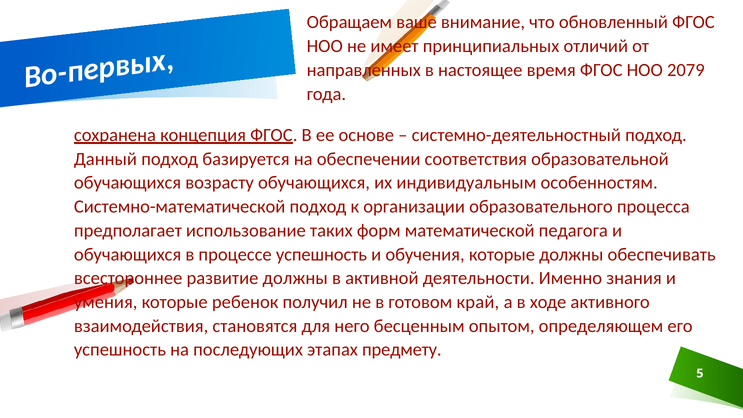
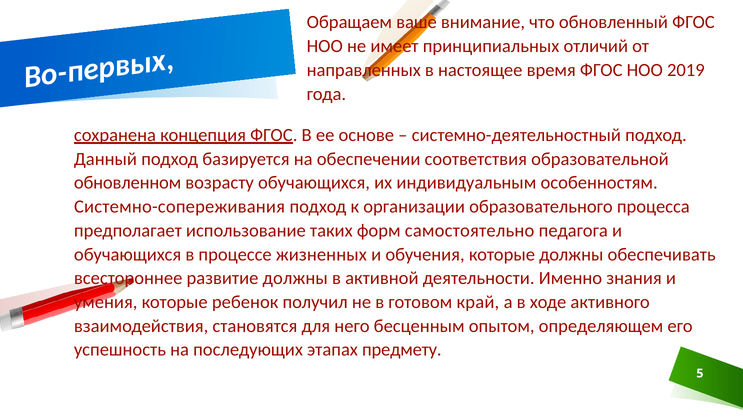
2079: 2079 -> 2019
обучающихся at (128, 183): обучающихся -> обновленном
Системно-математической: Системно-математической -> Системно-сопереживания
математической: математической -> самостоятельно
процессе успешность: успешность -> жизненных
